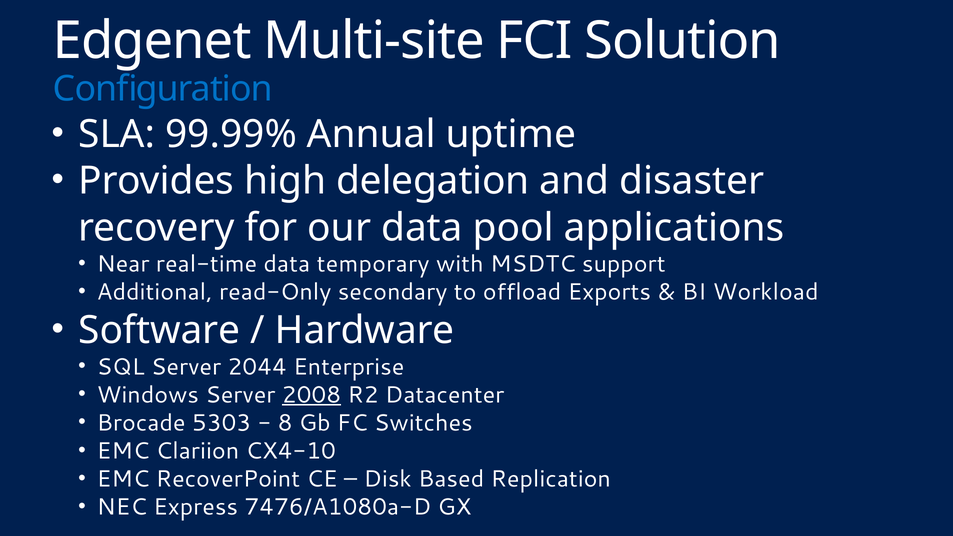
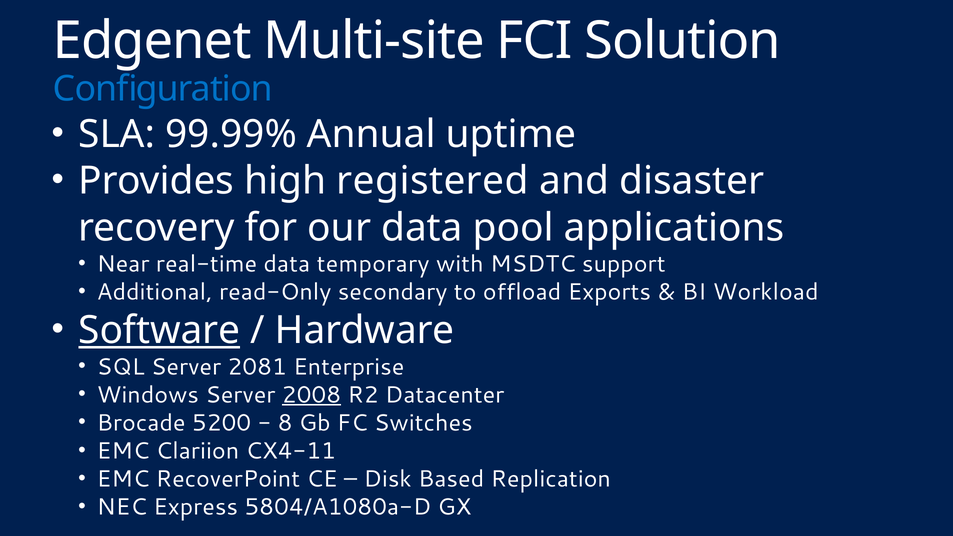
delegation: delegation -> registered
Software underline: none -> present
2044: 2044 -> 2081
5303: 5303 -> 5200
CX4-10: CX4-10 -> CX4-11
7476/A1080a-D: 7476/A1080a-D -> 5804/A1080a-D
